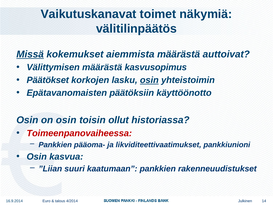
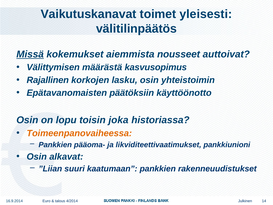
näkymiä: näkymiä -> yleisesti
aiemmista määrästä: määrästä -> nousseet
Päätökset: Päätökset -> Rajallinen
osin at (149, 80) underline: present -> none
on osin: osin -> lopu
ollut: ollut -> joka
Toimeenpanovaiheessa colour: red -> orange
kasvua: kasvua -> alkavat
